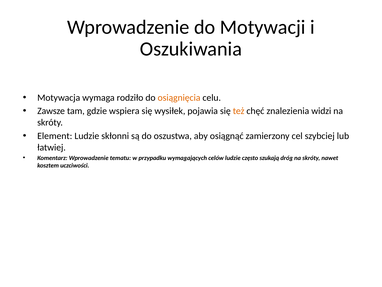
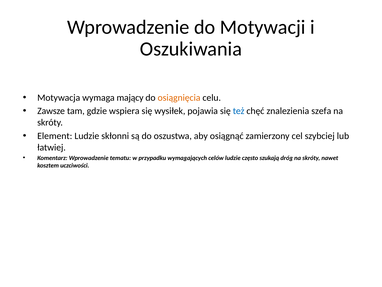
rodziło: rodziło -> mający
też colour: orange -> blue
widzi: widzi -> szefa
